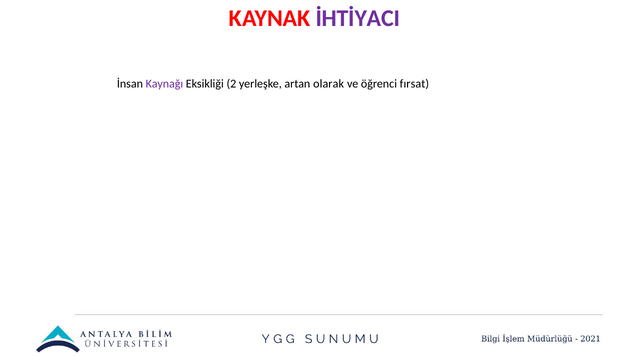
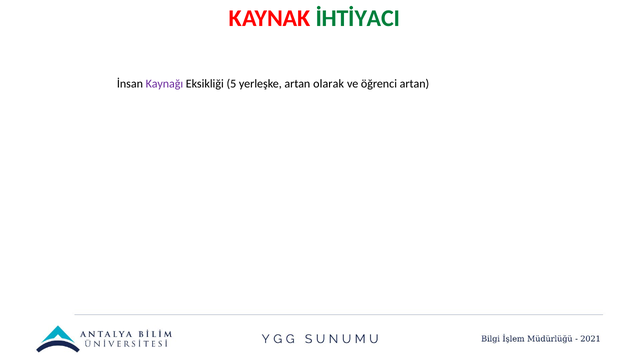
İHTİYACI colour: purple -> green
2: 2 -> 5
öğrenci fırsat: fırsat -> artan
